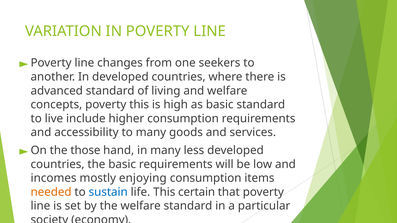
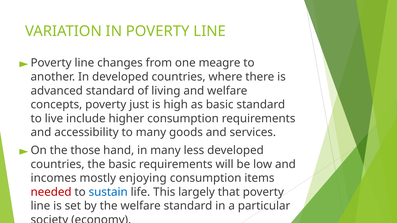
seekers: seekers -> meagre
poverty this: this -> just
needed colour: orange -> red
certain: certain -> largely
